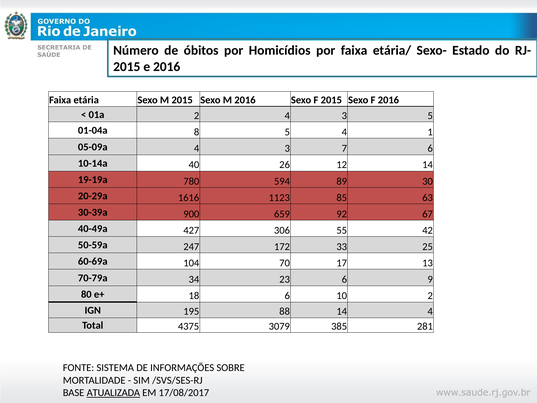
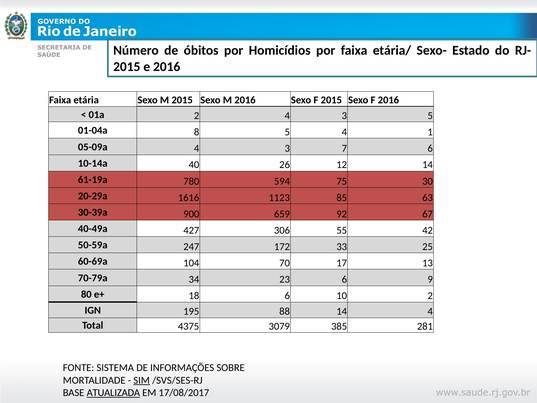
19-19a: 19-19a -> 61-19a
89: 89 -> 75
SIM underline: none -> present
